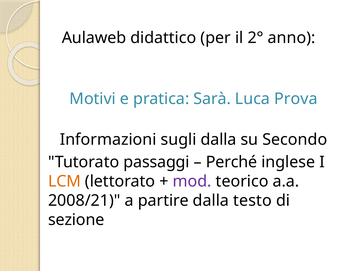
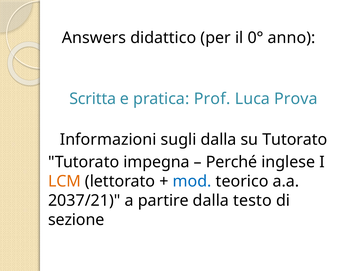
Aulaweb: Aulaweb -> Answers
2°: 2° -> 0°
Motivi: Motivi -> Scritta
Sarà: Sarà -> Prof
su Secondo: Secondo -> Tutorato
passaggi: passaggi -> impegna
mod colour: purple -> blue
2008/21: 2008/21 -> 2037/21
